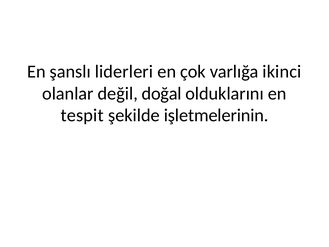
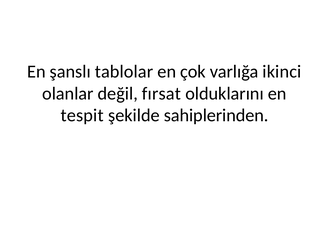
liderleri: liderleri -> tablolar
doğal: doğal -> fırsat
işletmelerinin: işletmelerinin -> sahiplerinden
